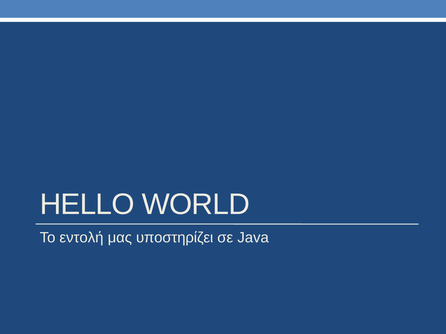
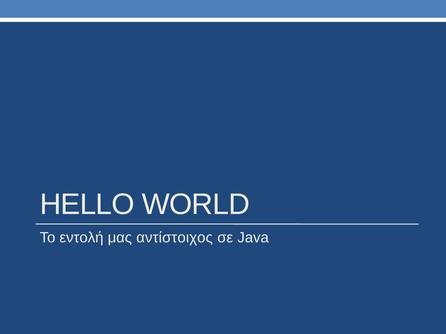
υποστηρίζει: υποστηρίζει -> αντίστοιχος
